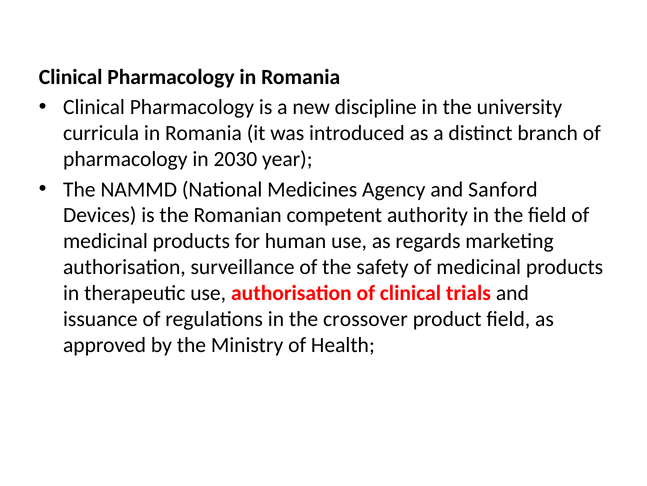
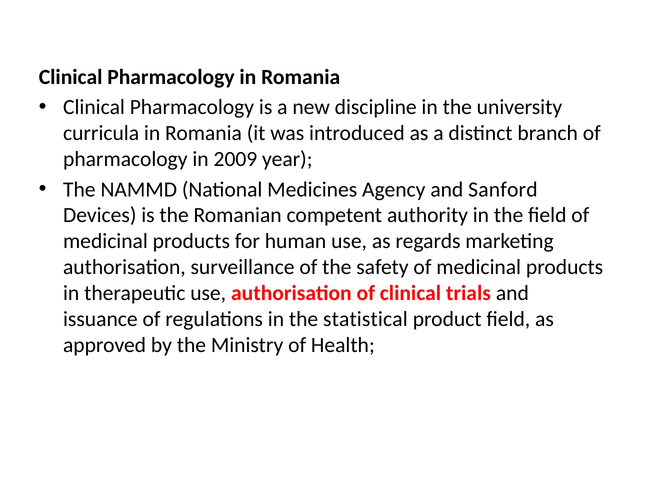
2030: 2030 -> 2009
crossover: crossover -> statistical
